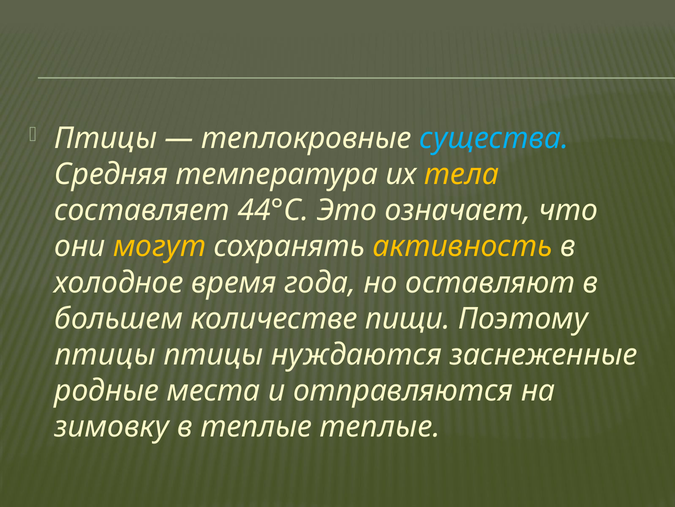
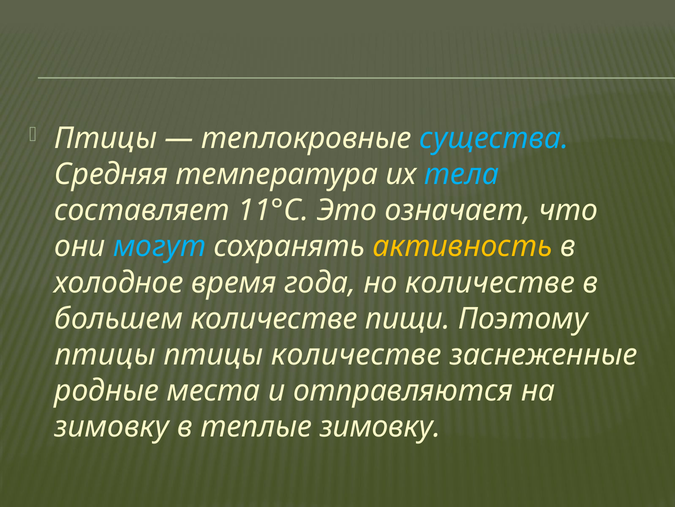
тела colour: yellow -> light blue
44°С: 44°С -> 11°С
могут colour: yellow -> light blue
но оставляют: оставляют -> количестве
птицы нуждаются: нуждаются -> количестве
теплые теплые: теплые -> зимовку
